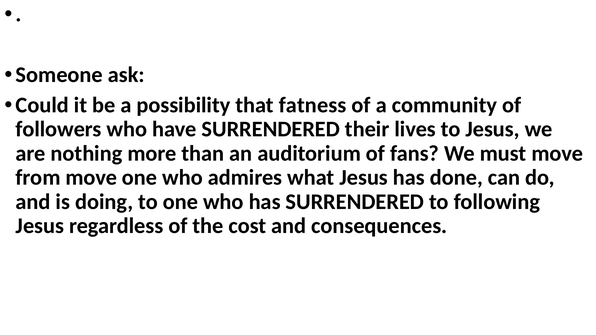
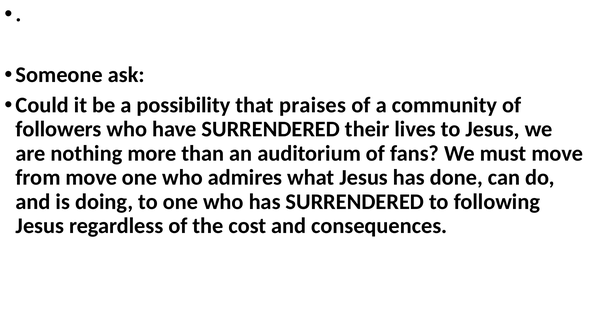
fatness: fatness -> praises
